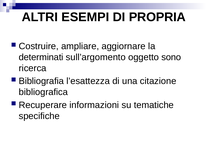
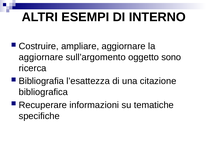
PROPRIA: PROPRIA -> INTERNO
determinati at (41, 57): determinati -> aggiornare
